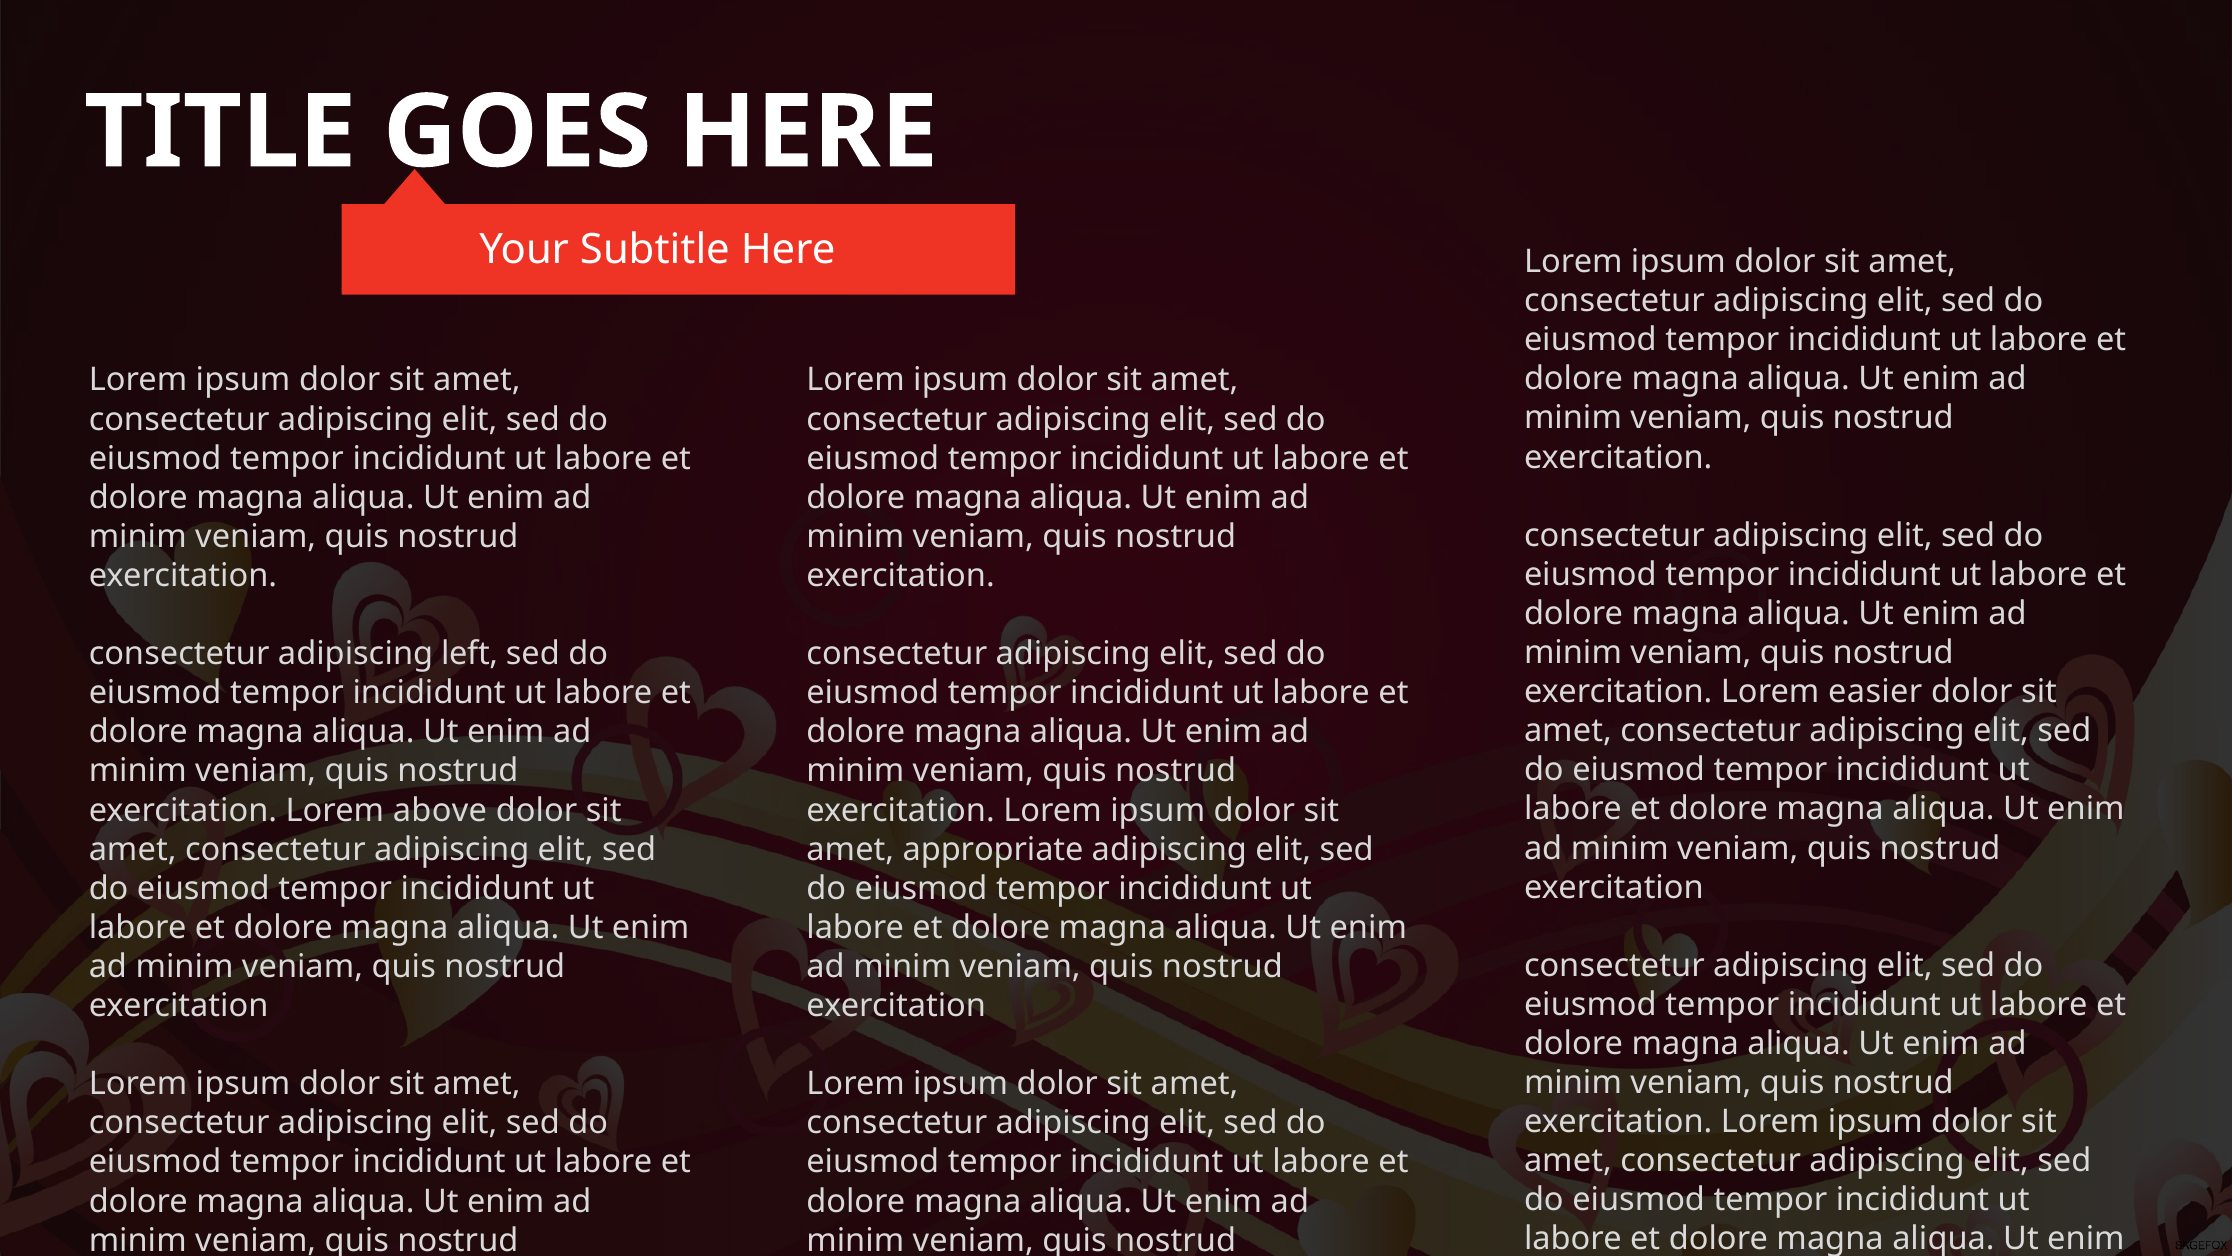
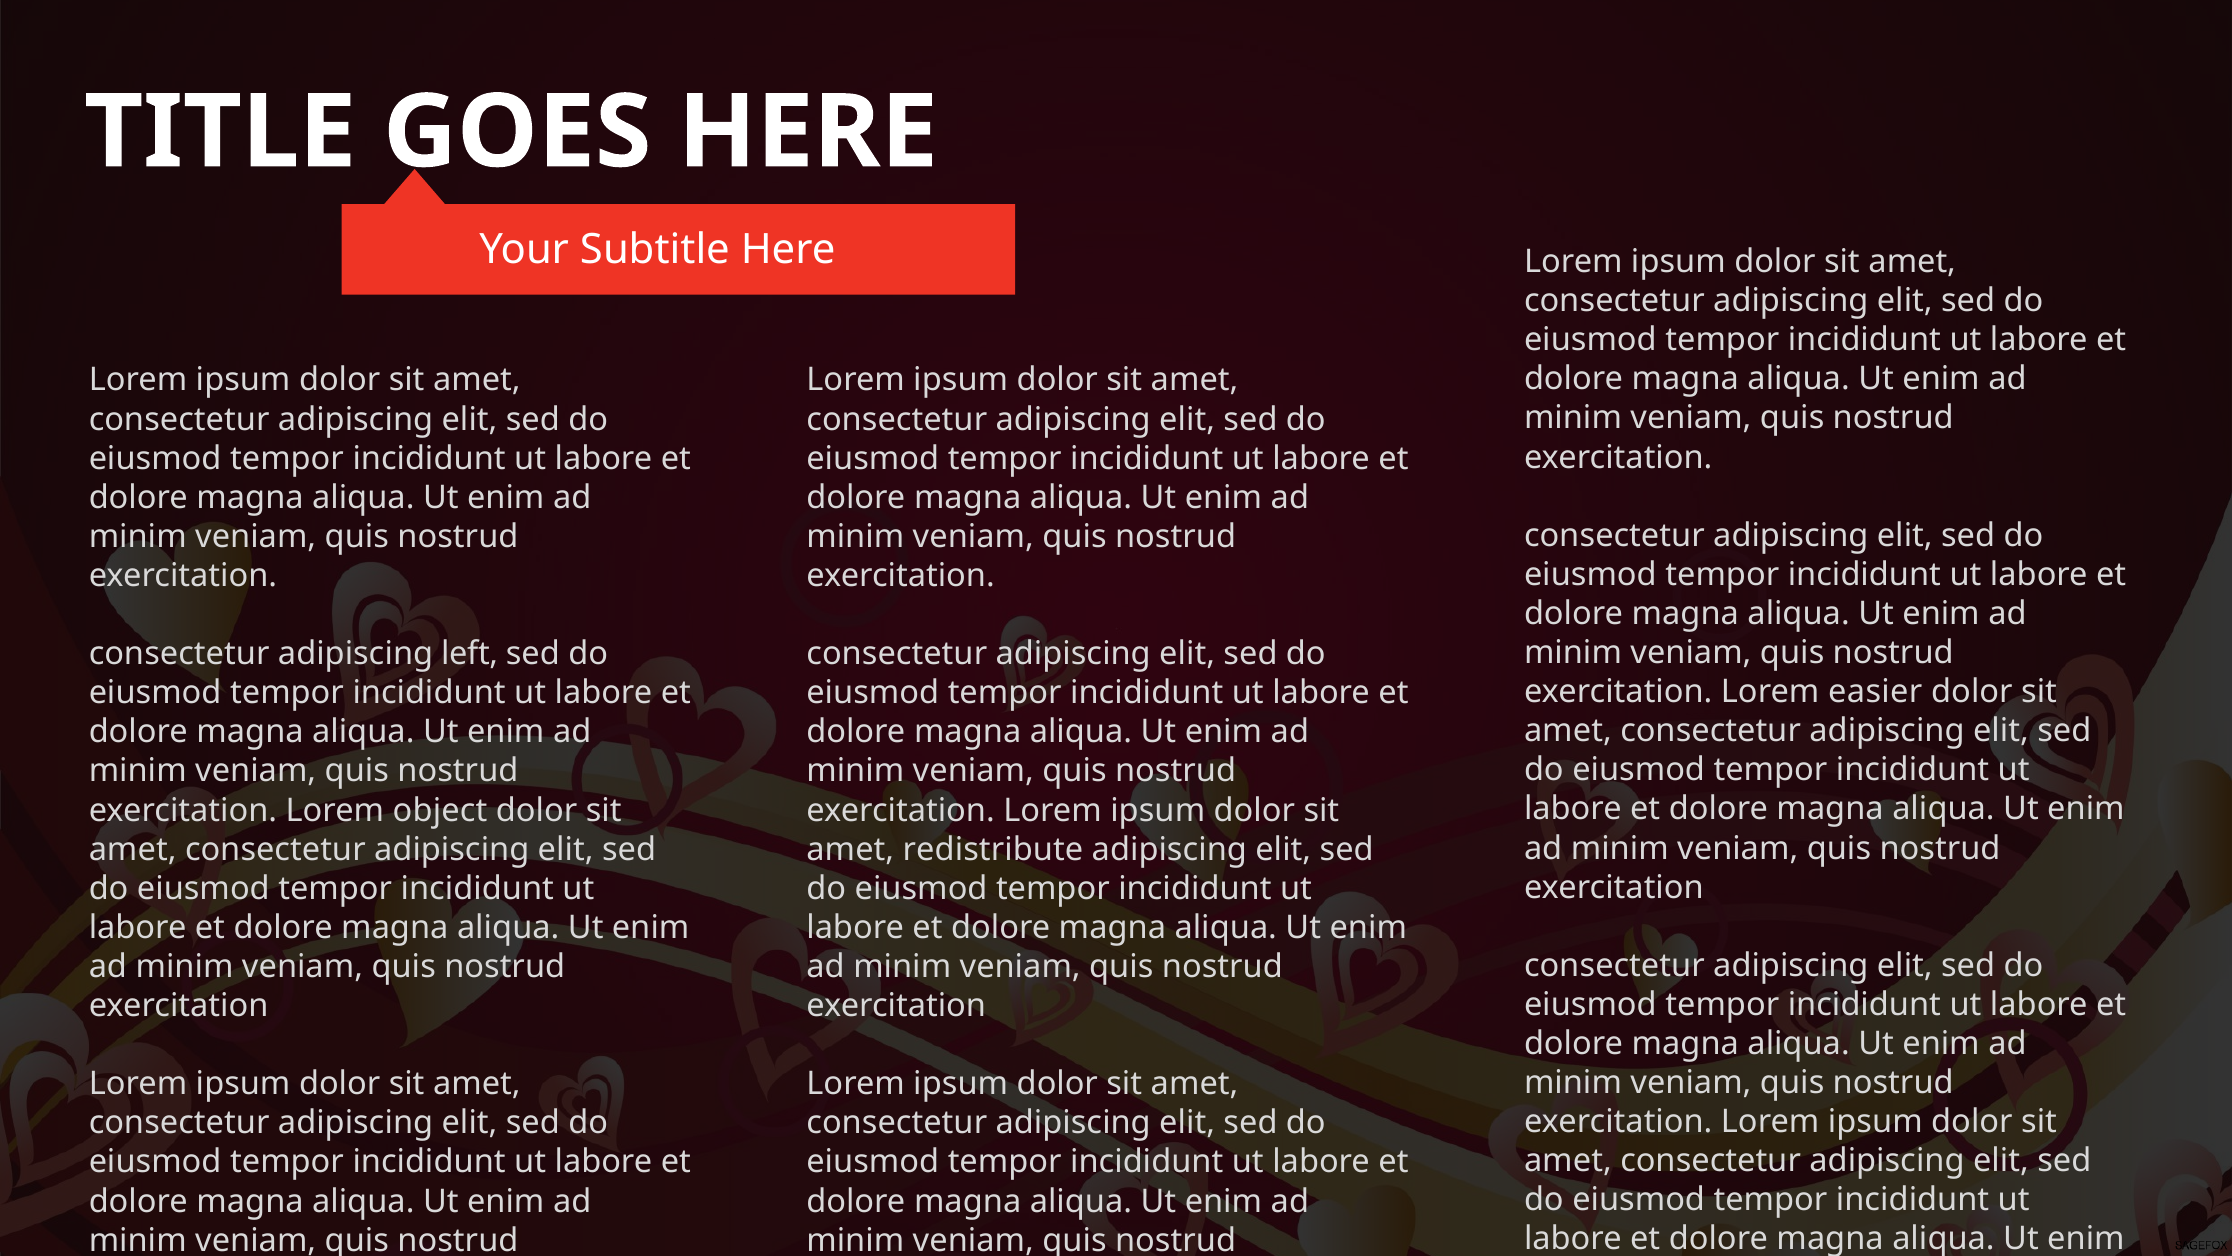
above: above -> object
appropriate: appropriate -> redistribute
